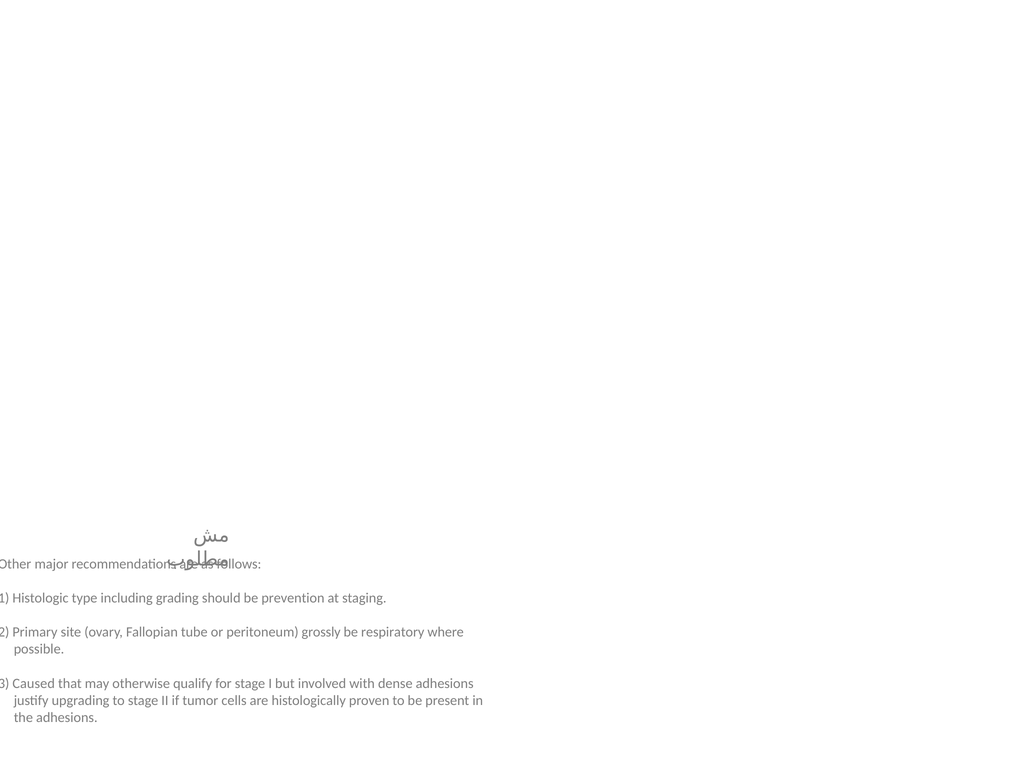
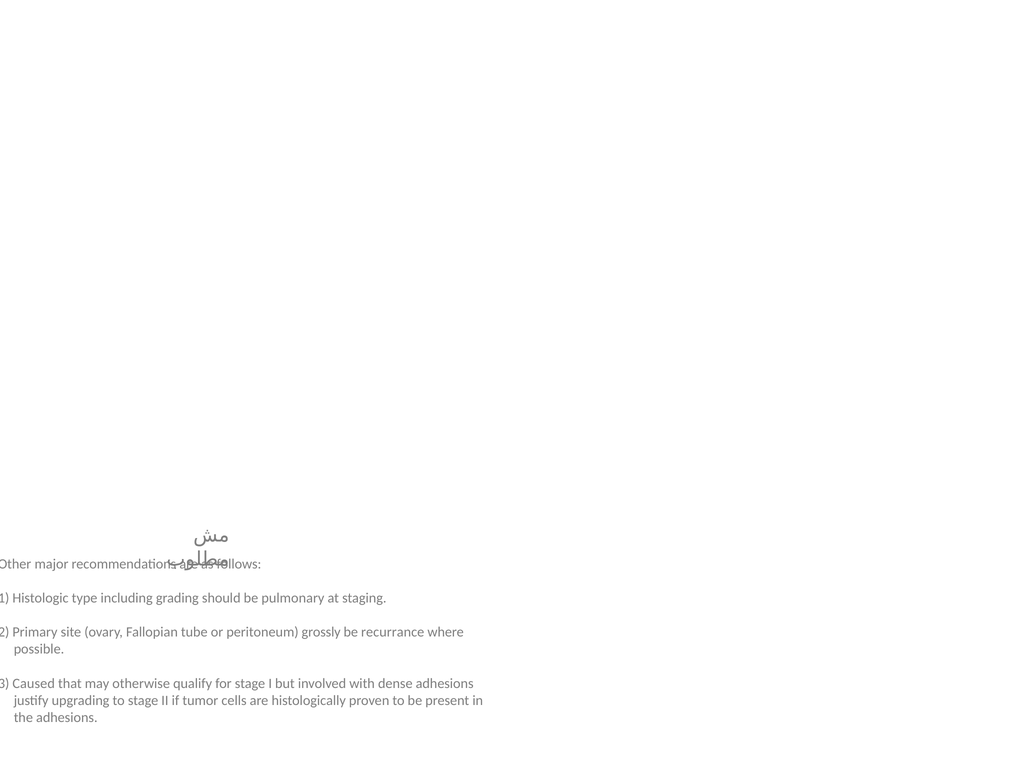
prevention: prevention -> pulmonary
respiratory: respiratory -> recurrance
